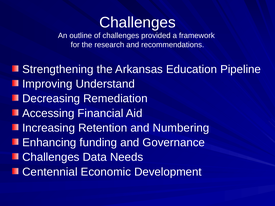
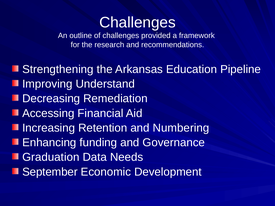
Challenges at (51, 157): Challenges -> Graduation
Centennial: Centennial -> September
